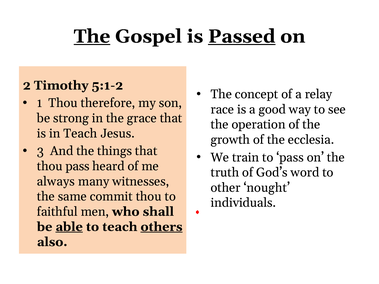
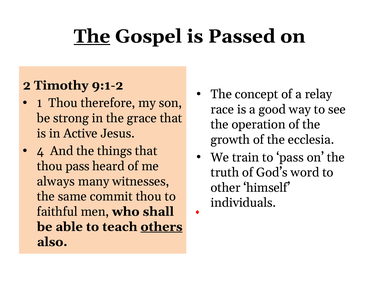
Passed underline: present -> none
5:1-2: 5:1-2 -> 9:1-2
in Teach: Teach -> Active
3: 3 -> 4
nought: nought -> himself
able underline: present -> none
